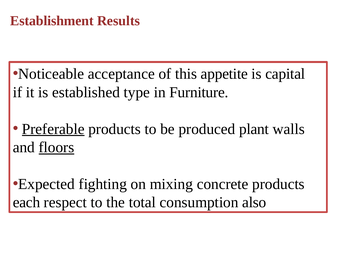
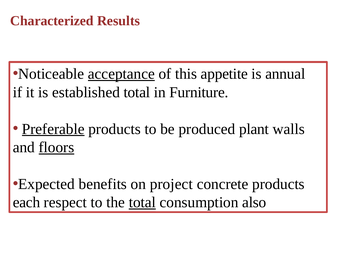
Establishment: Establishment -> Characterized
acceptance underline: none -> present
capital: capital -> annual
established type: type -> total
fighting: fighting -> benefits
mixing: mixing -> project
total at (142, 202) underline: none -> present
